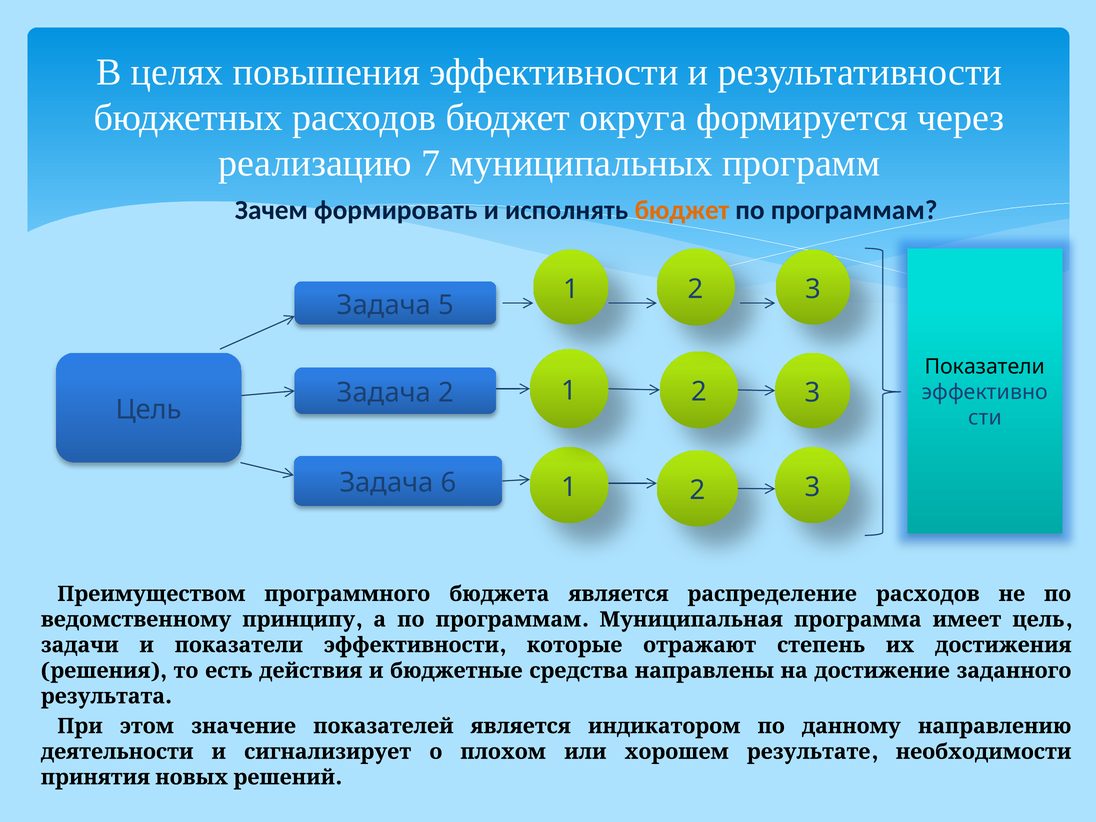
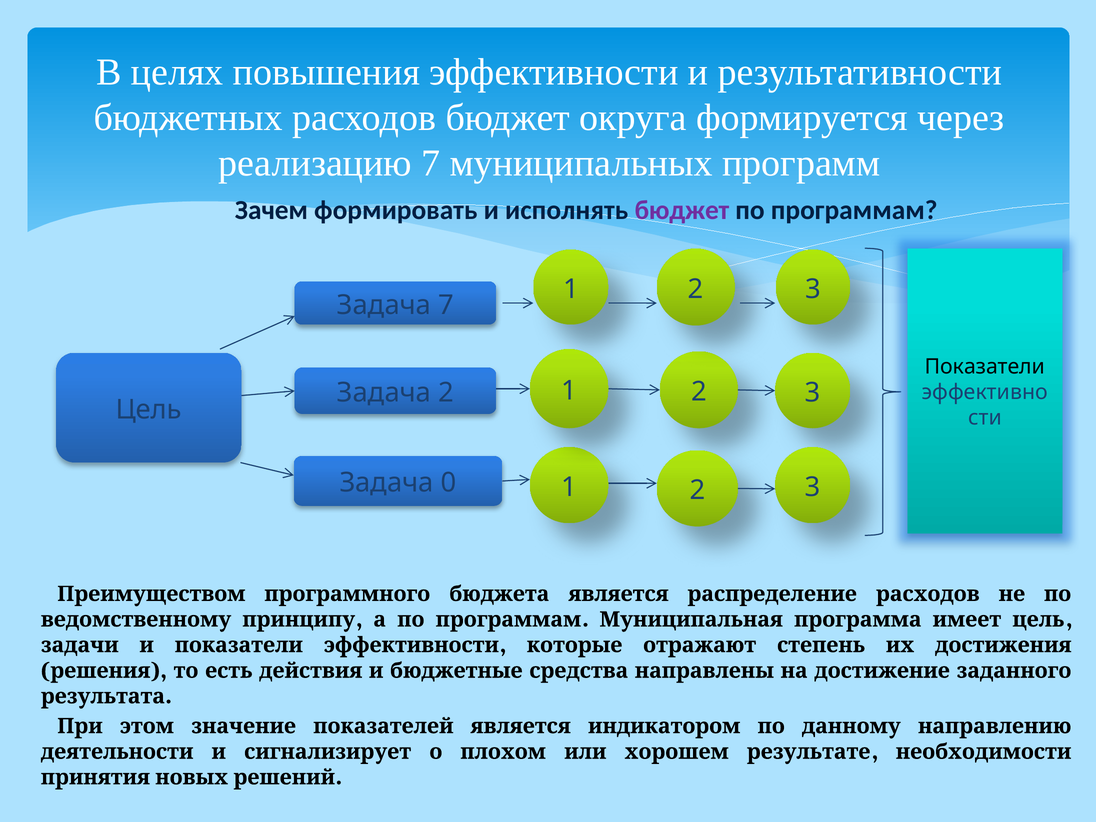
бюджет at (682, 210) colour: orange -> purple
Задача 5: 5 -> 7
6: 6 -> 0
